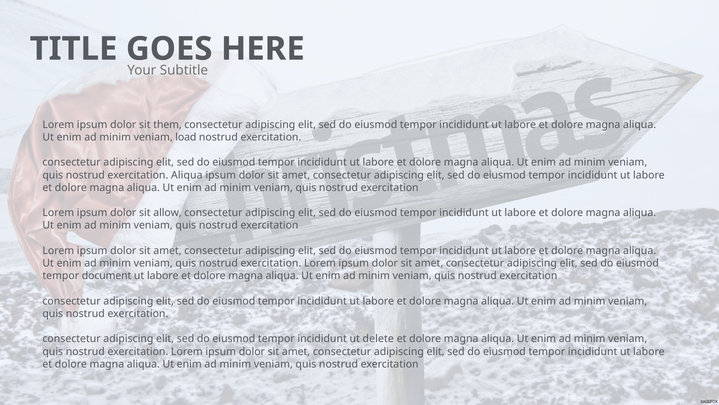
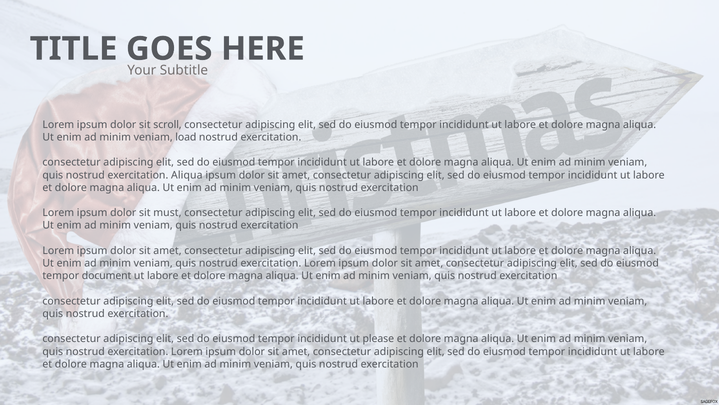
them: them -> scroll
allow: allow -> must
delete: delete -> please
